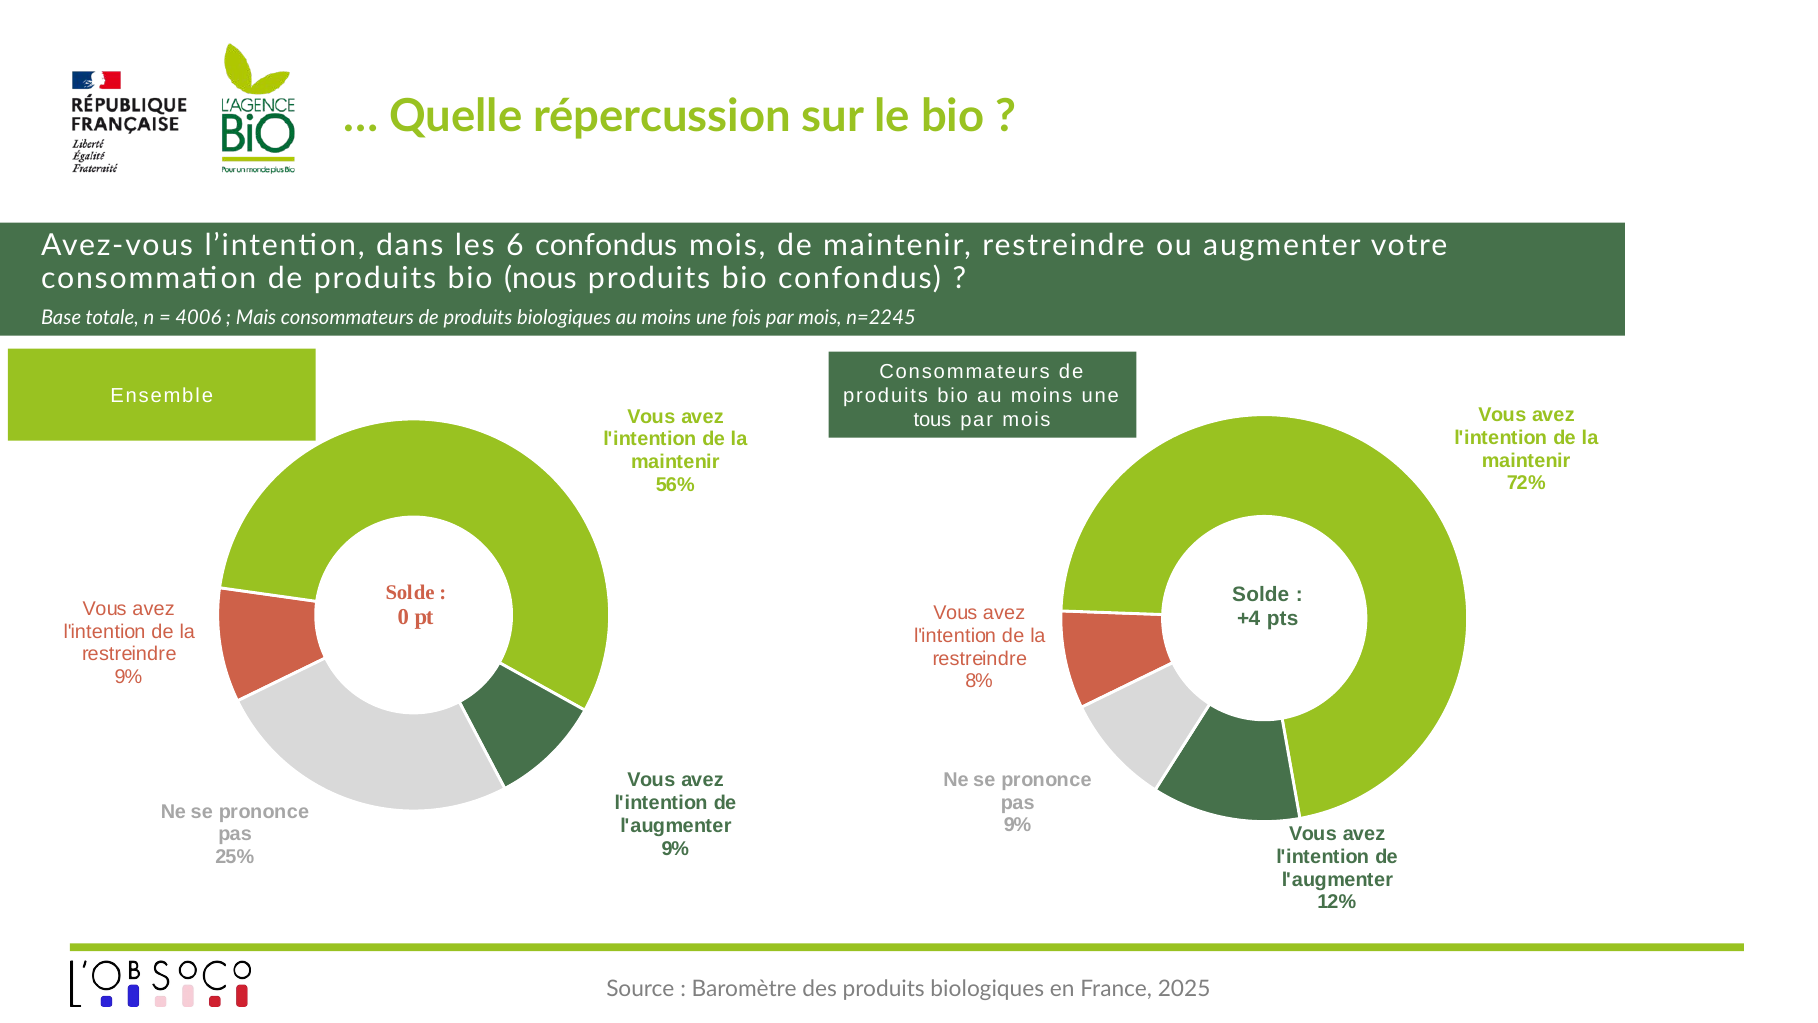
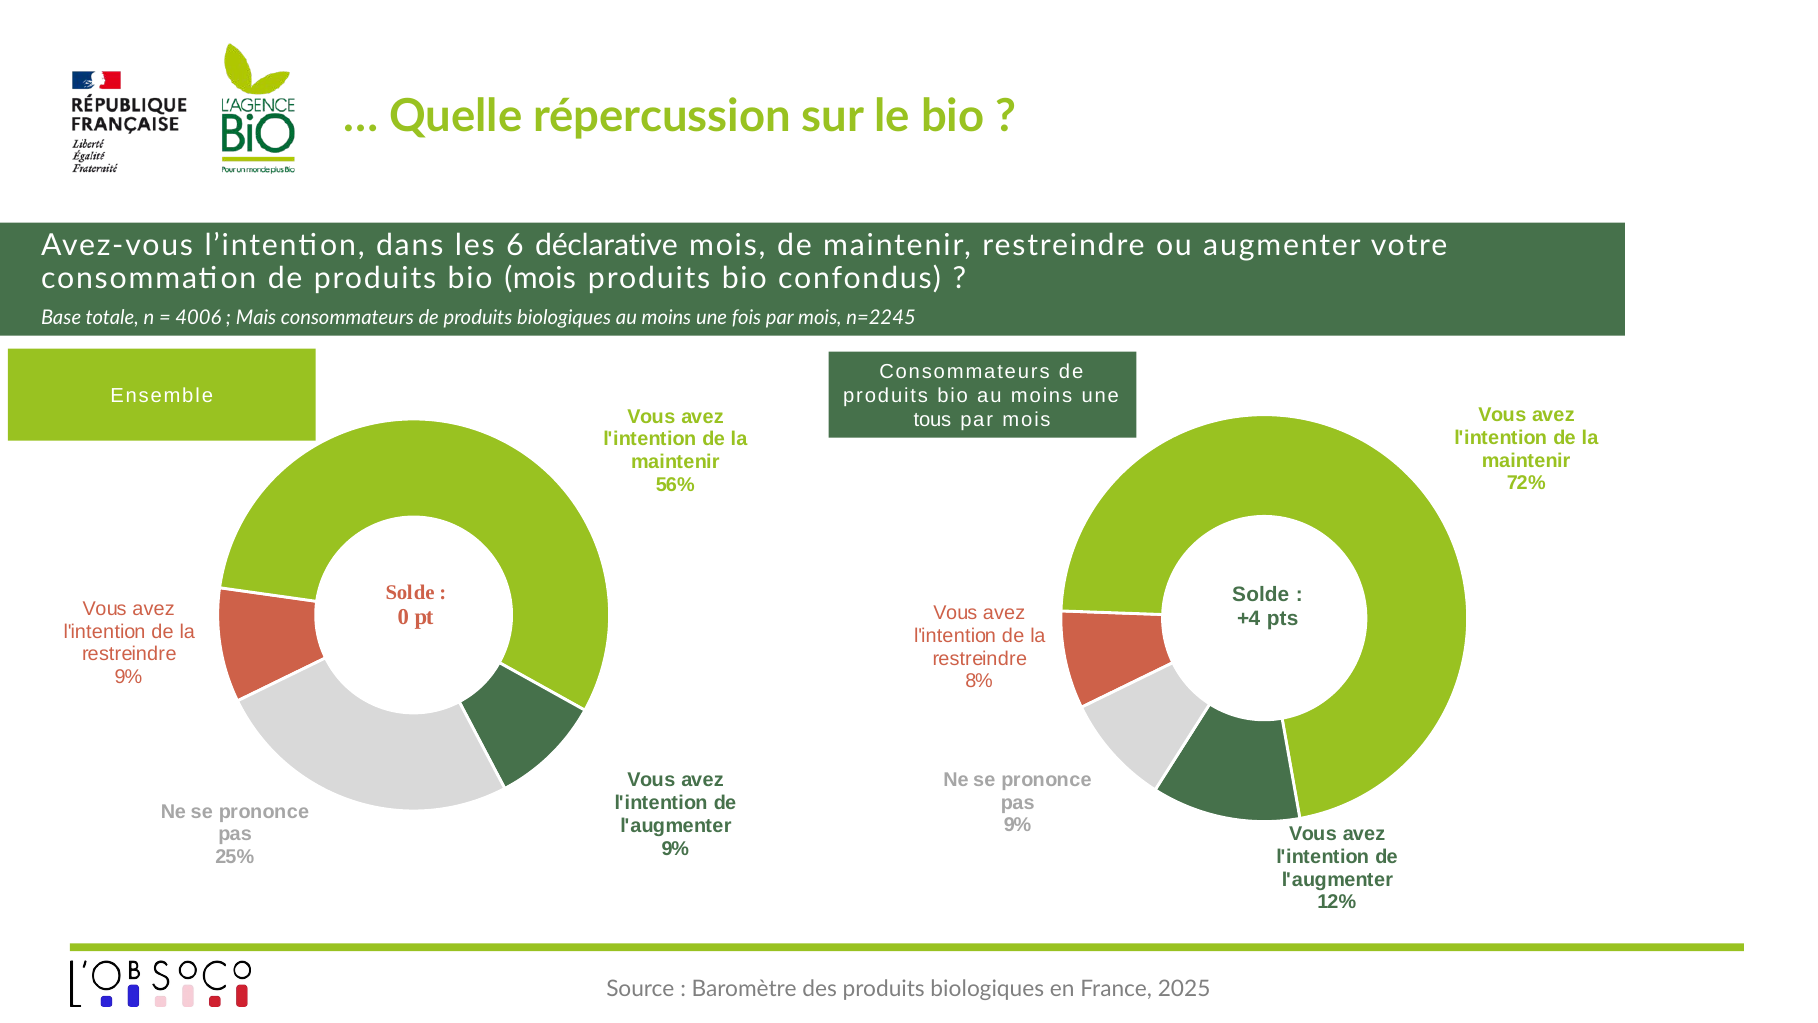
6 confondus: confondus -> déclarative
bio nous: nous -> mois
